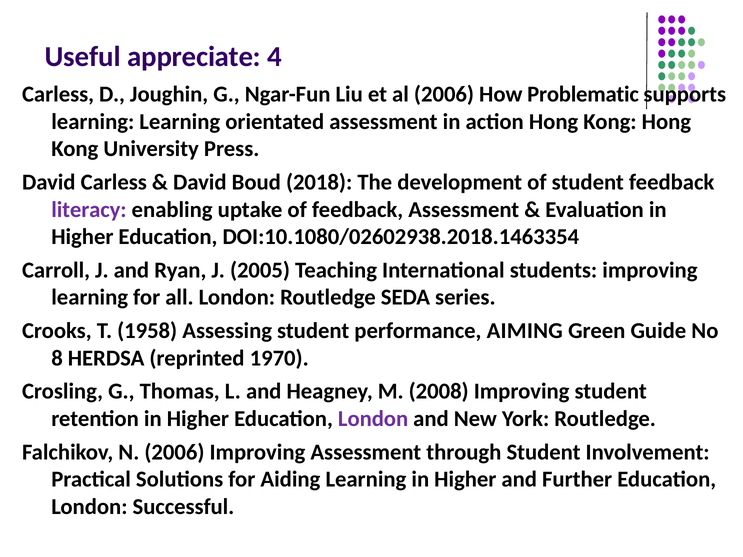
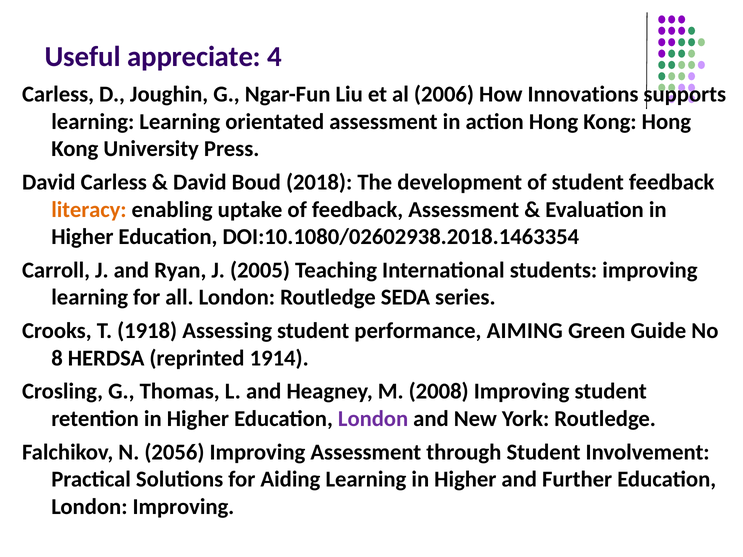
Problematic: Problematic -> Innovations
literacy colour: purple -> orange
1958: 1958 -> 1918
1970: 1970 -> 1914
N 2006: 2006 -> 2056
London Successful: Successful -> Improving
